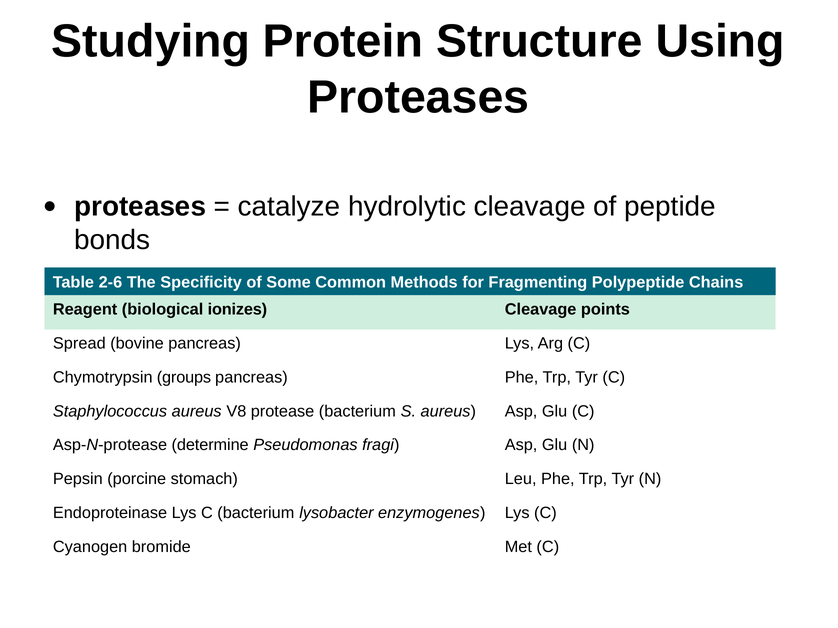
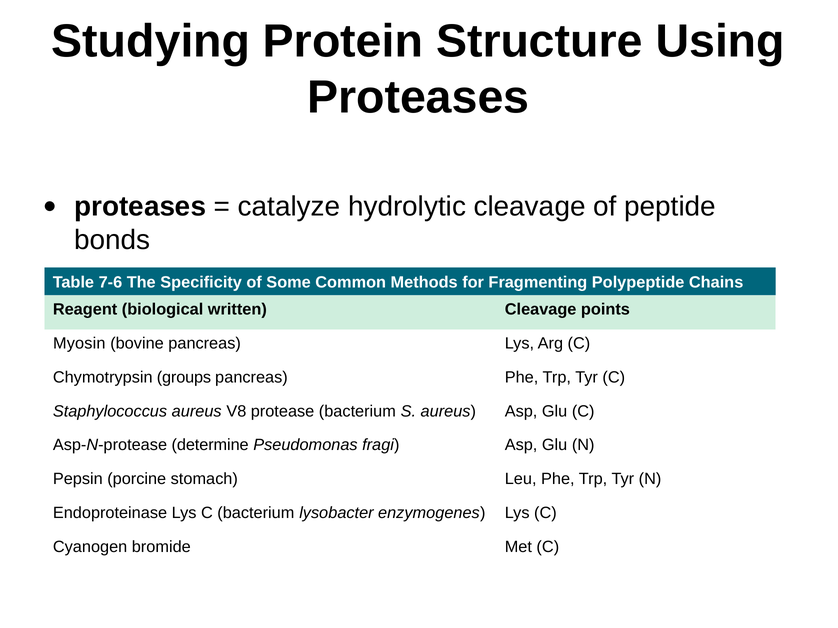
2-6: 2-6 -> 7-6
ionizes: ionizes -> written
Spread: Spread -> Myosin
